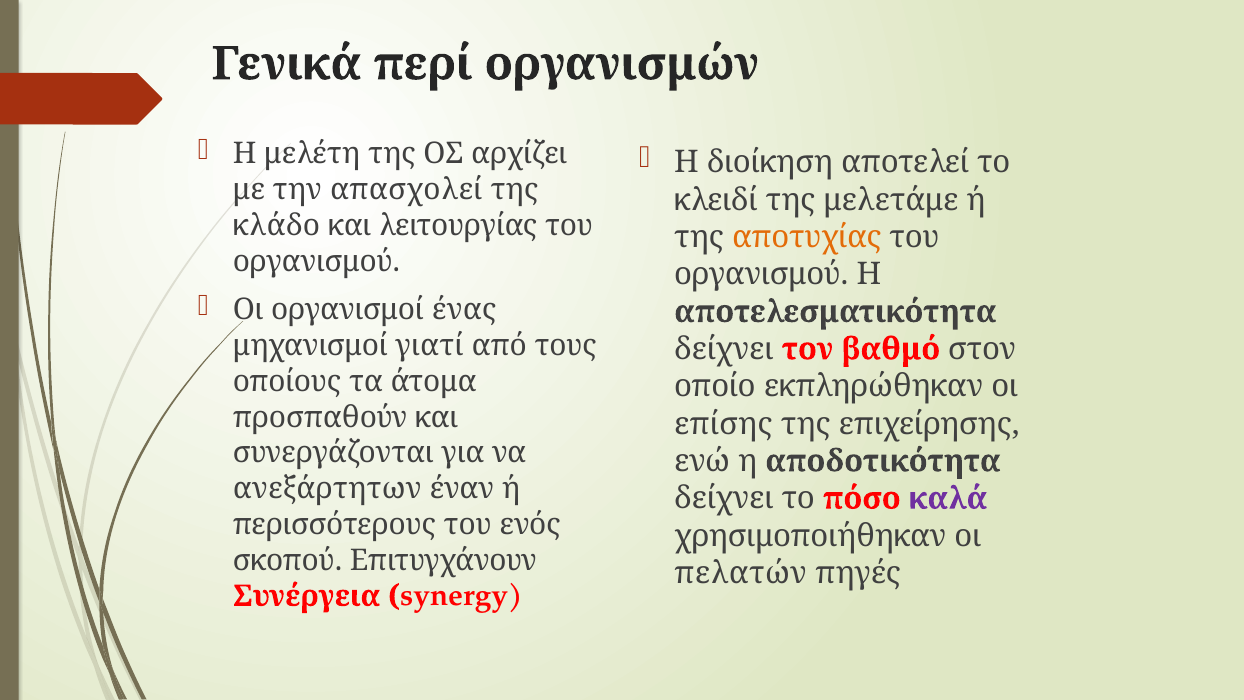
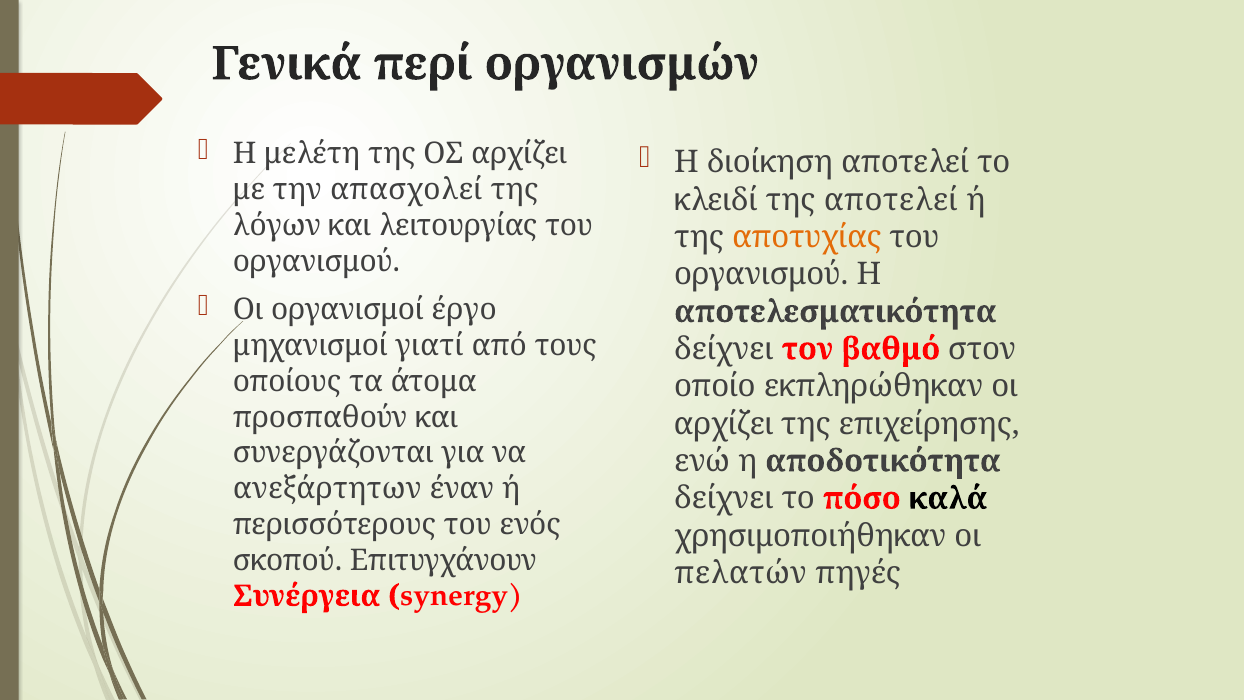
της μελετάμε: μελετάμε -> αποτελεί
κλάδο: κλάδο -> λόγων
ένας: ένας -> έργο
επίσης at (723, 424): επίσης -> αρχίζει
καλά colour: purple -> black
